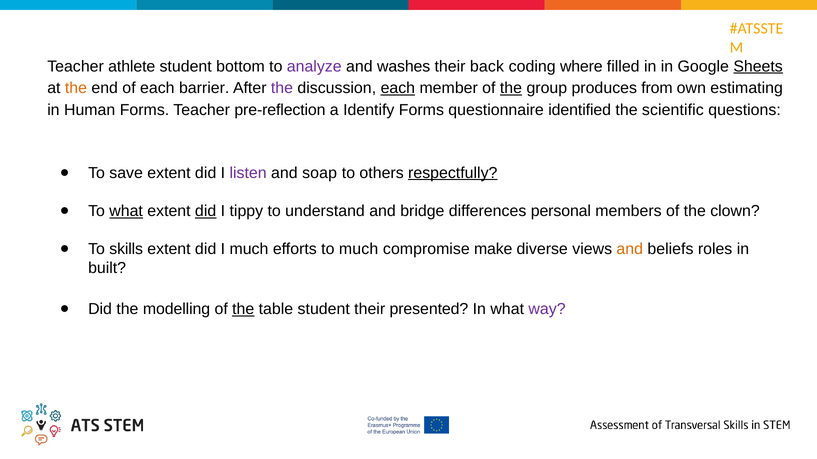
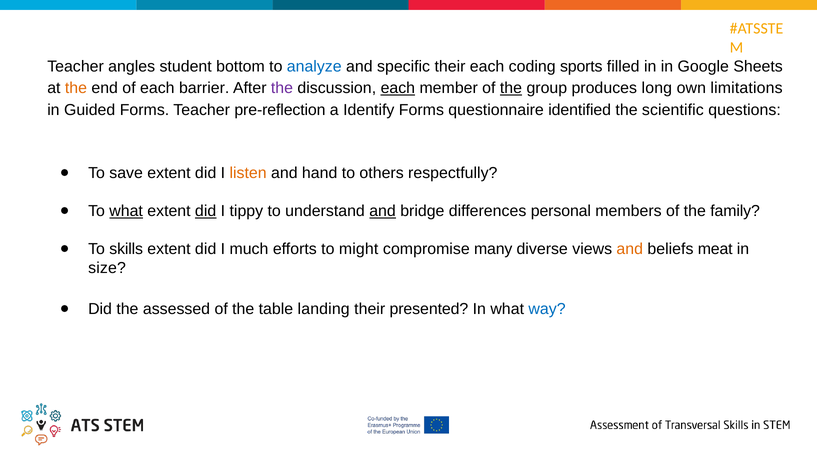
athlete: athlete -> angles
analyze colour: purple -> blue
washes: washes -> specific
their back: back -> each
where: where -> sports
Sheets underline: present -> none
from: from -> long
estimating: estimating -> limitations
Human: Human -> Guided
listen colour: purple -> orange
soap: soap -> hand
respectfully underline: present -> none
and at (383, 211) underline: none -> present
clown: clown -> family
to much: much -> might
make: make -> many
roles: roles -> meat
built: built -> size
modelling: modelling -> assessed
the at (243, 309) underline: present -> none
table student: student -> landing
way colour: purple -> blue
